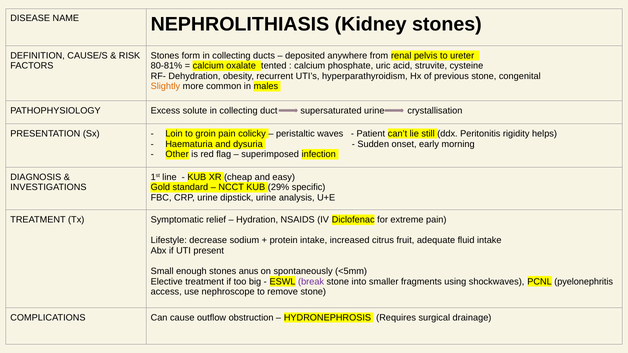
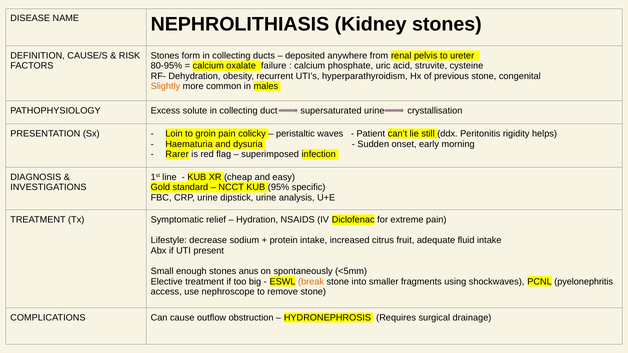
80-81%: 80-81% -> 80-95%
tented: tented -> failure
Other: Other -> Rarer
29%: 29% -> 95%
break colour: purple -> orange
